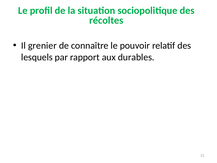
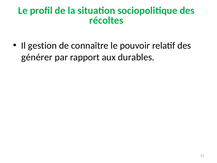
grenier: grenier -> gestion
lesquels: lesquels -> générer
